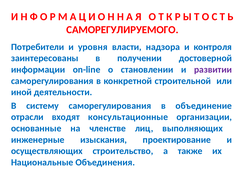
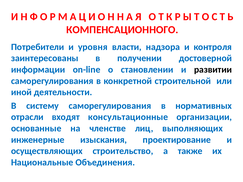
САМОРЕГУЛИРУЕМОГО: САМОРЕГУЛИРУЕМОГО -> КОМПЕНСАЦИОННОГО
развитии colour: purple -> black
объединение: объединение -> нормативных
